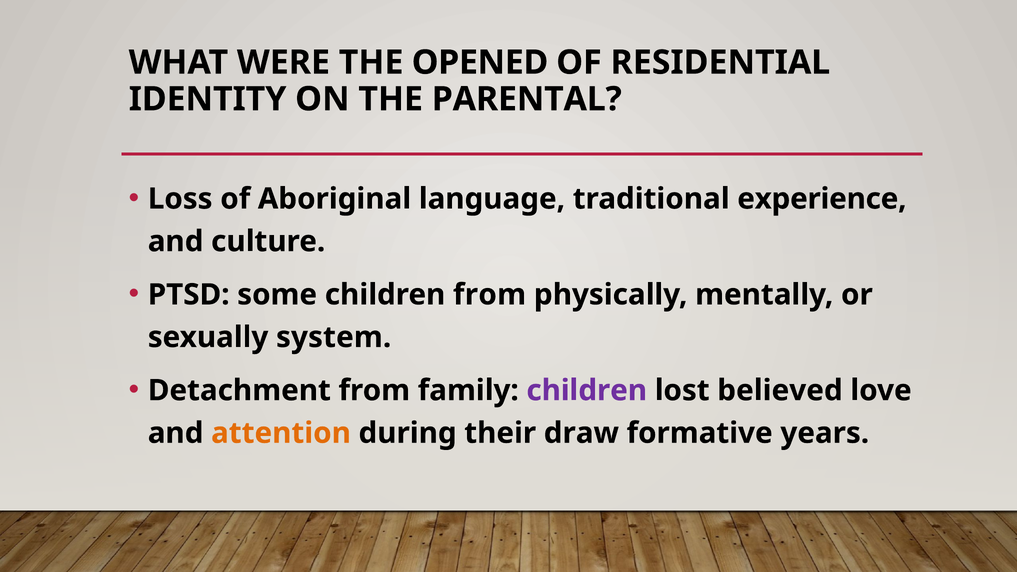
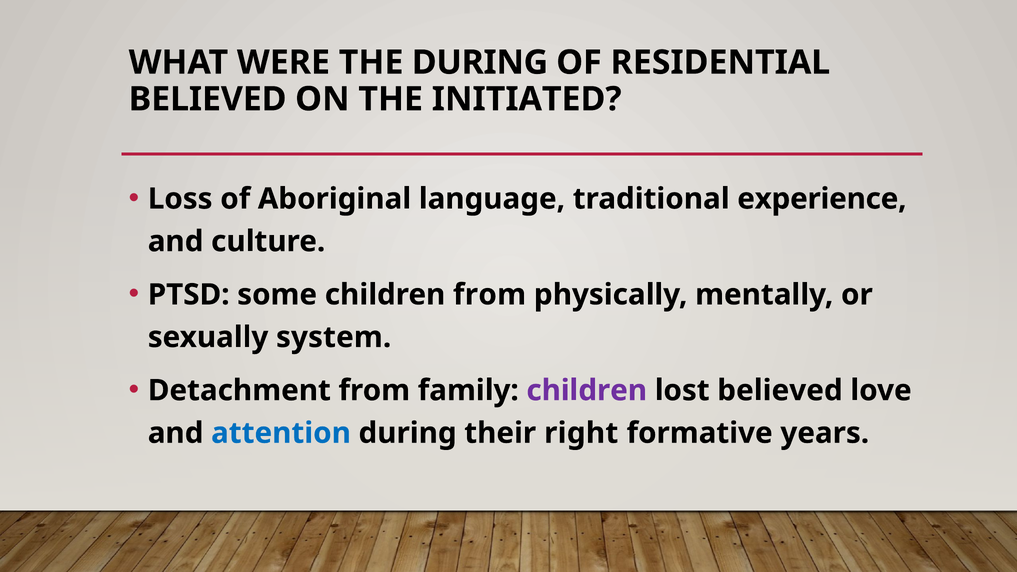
THE OPENED: OPENED -> DURING
IDENTITY at (208, 99): IDENTITY -> BELIEVED
PARENTAL: PARENTAL -> INITIATED
attention colour: orange -> blue
draw: draw -> right
